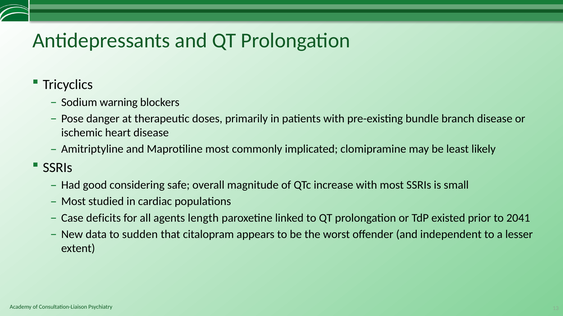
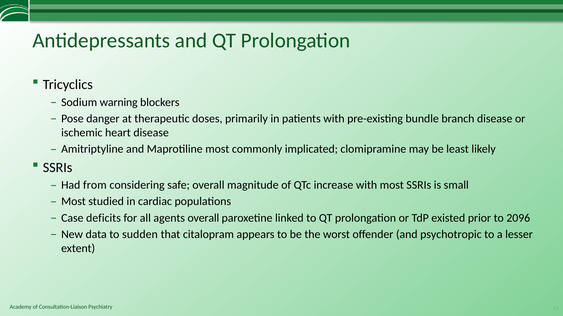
good: good -> from
agents length: length -> overall
2041: 2041 -> 2096
independent: independent -> psychotropic
